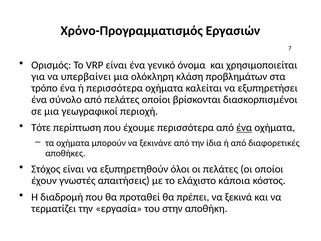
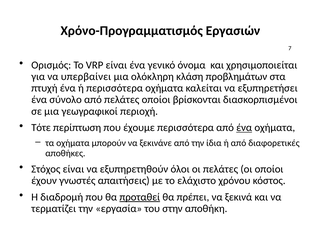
τρόπο: τρόπο -> πτυχή
κάποια: κάποια -> χρόνου
προταθεί underline: none -> present
